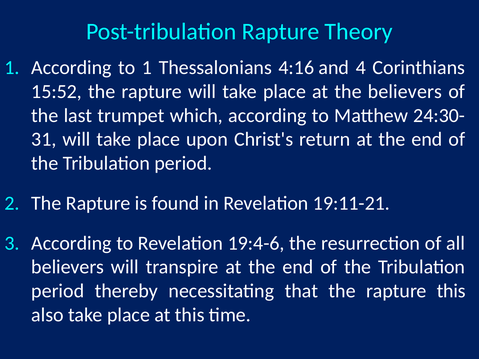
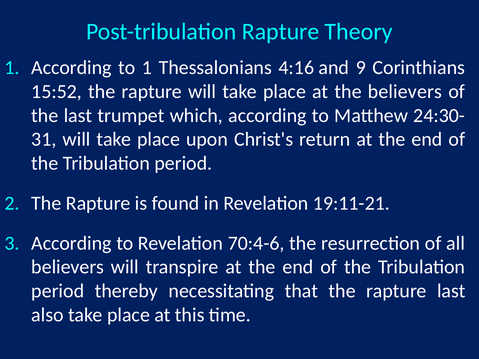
4: 4 -> 9
19:4-6: 19:4-6 -> 70:4-6
rapture this: this -> last
